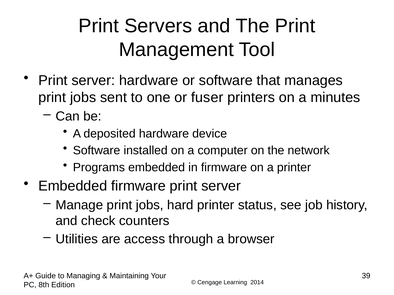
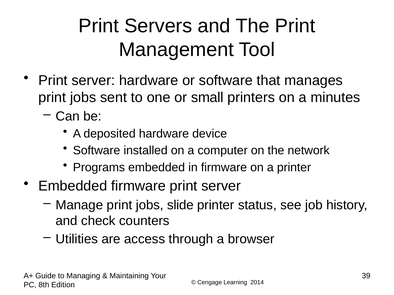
fuser: fuser -> small
hard: hard -> slide
